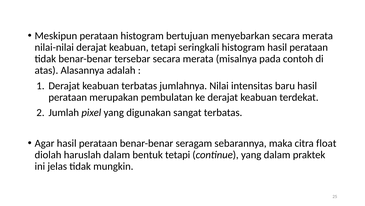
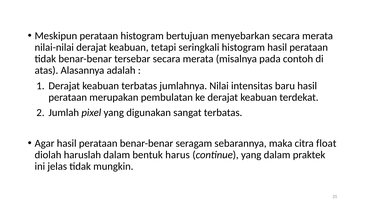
bentuk tetapi: tetapi -> harus
